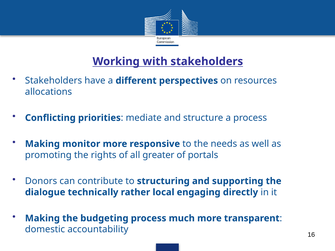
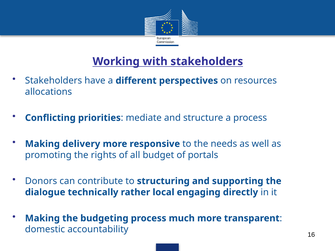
monitor: monitor -> delivery
greater: greater -> budget
